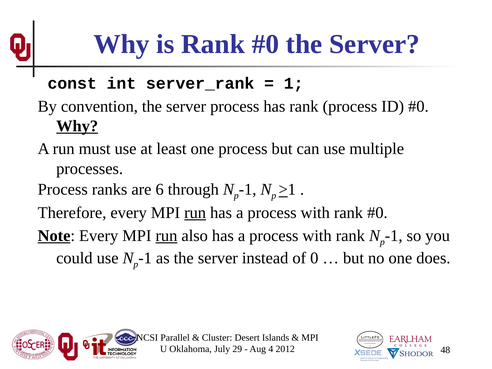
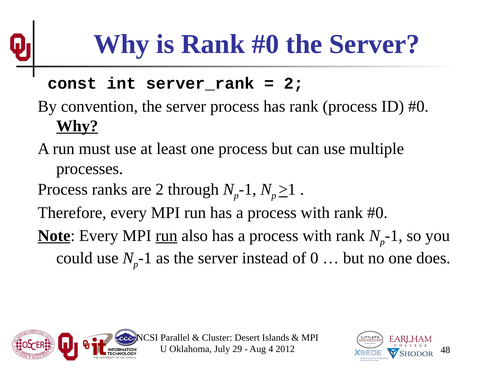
1 at (294, 83): 1 -> 2
are 6: 6 -> 2
run at (195, 213) underline: present -> none
